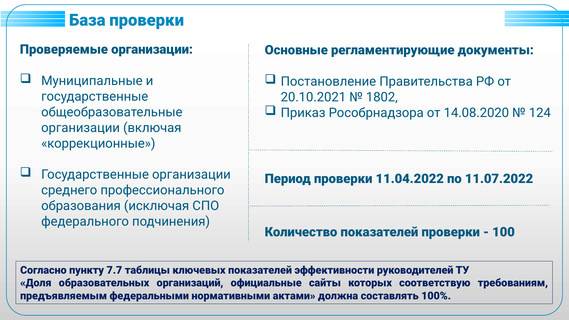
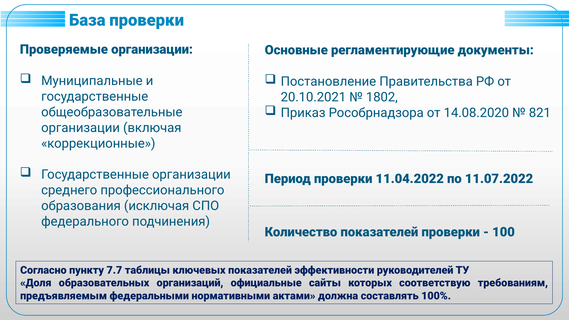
124: 124 -> 821
